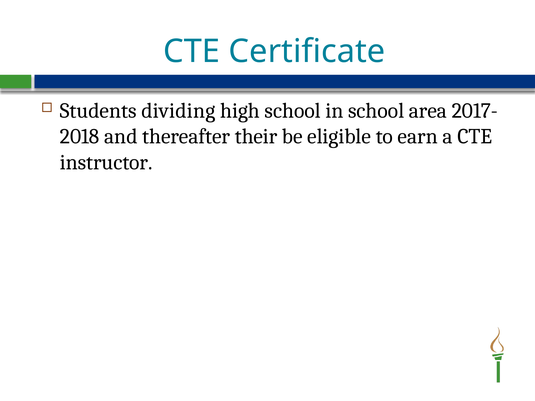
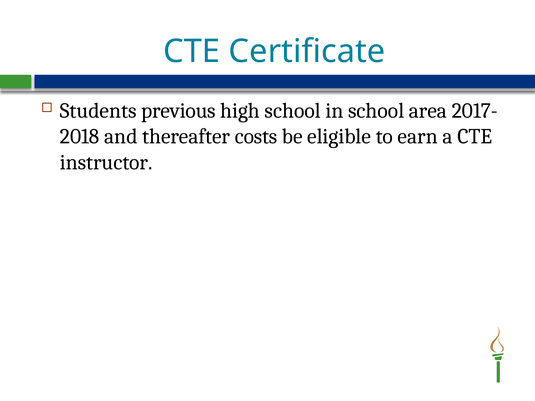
dividing: dividing -> previous
their: their -> costs
